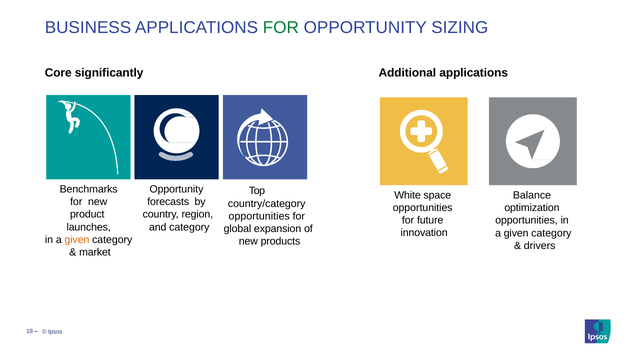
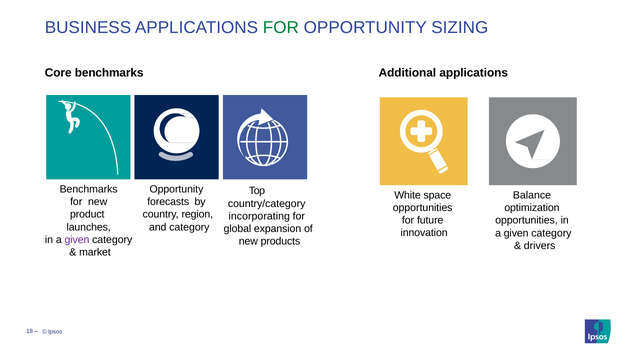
Core significantly: significantly -> benchmarks
opportunities at (259, 216): opportunities -> incorporating
given at (77, 240) colour: orange -> purple
